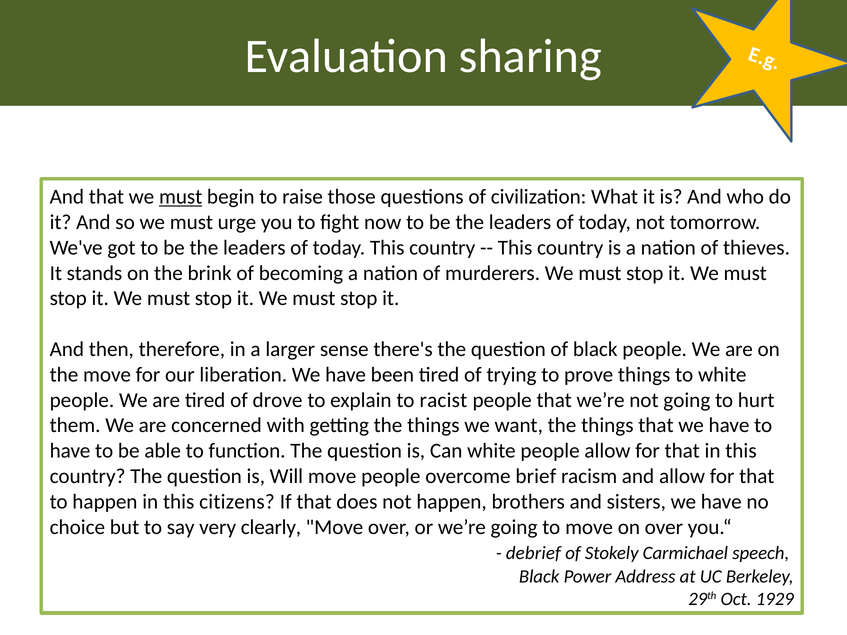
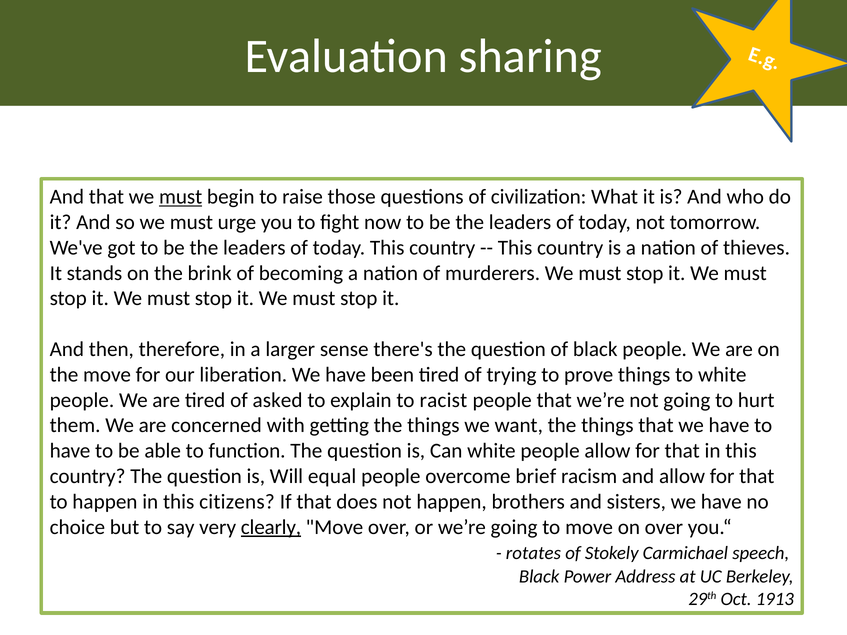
drove: drove -> asked
Will move: move -> equal
clearly underline: none -> present
debrief: debrief -> rotates
1929: 1929 -> 1913
